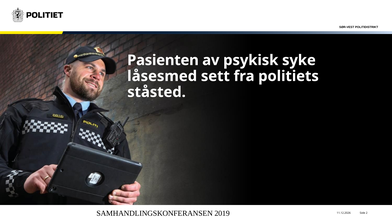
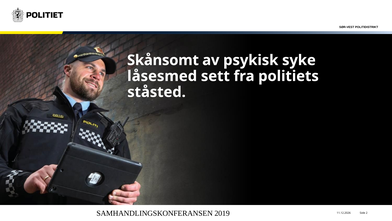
Pasienten: Pasienten -> Skånsomt
